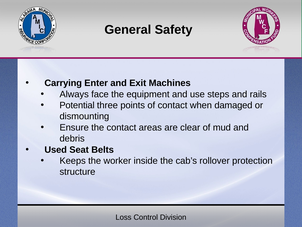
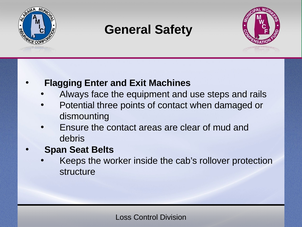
Carrying: Carrying -> Flagging
Used: Used -> Span
